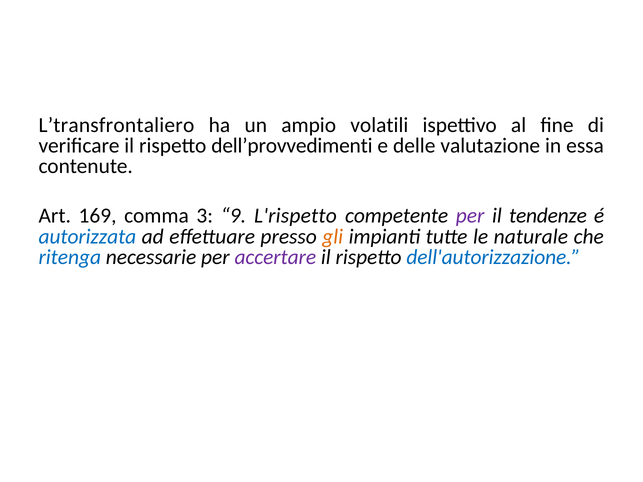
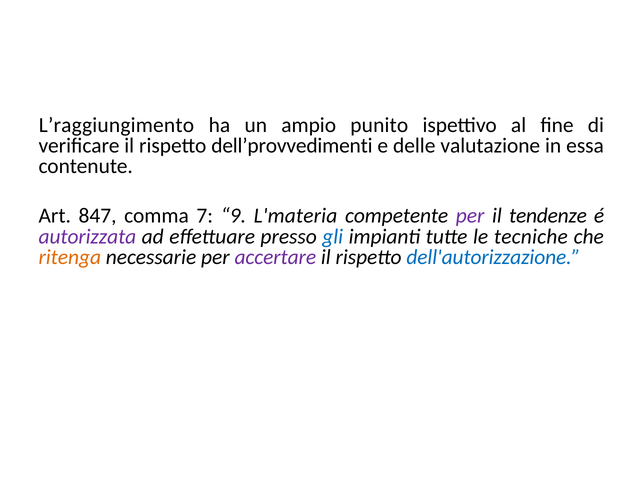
L’transfrontaliero: L’transfrontaliero -> L’raggiungimento
volatili: volatili -> punito
169: 169 -> 847
3: 3 -> 7
L'rispetto: L'rispetto -> L'materia
autorizzata colour: blue -> purple
gli colour: orange -> blue
naturale: naturale -> tecniche
ritenga colour: blue -> orange
